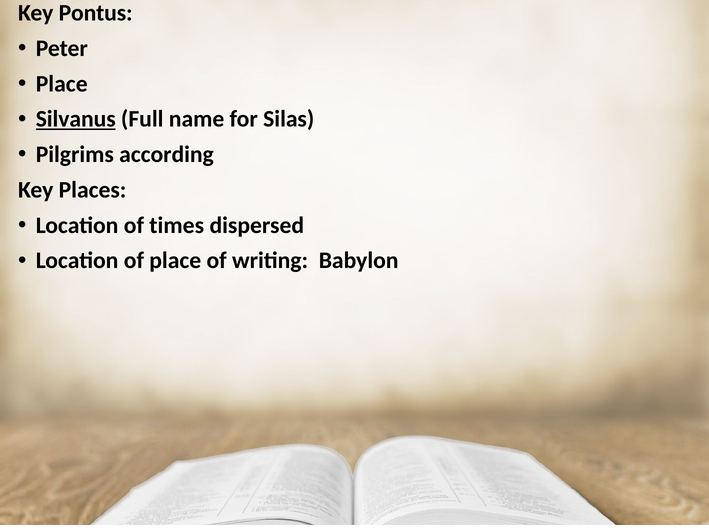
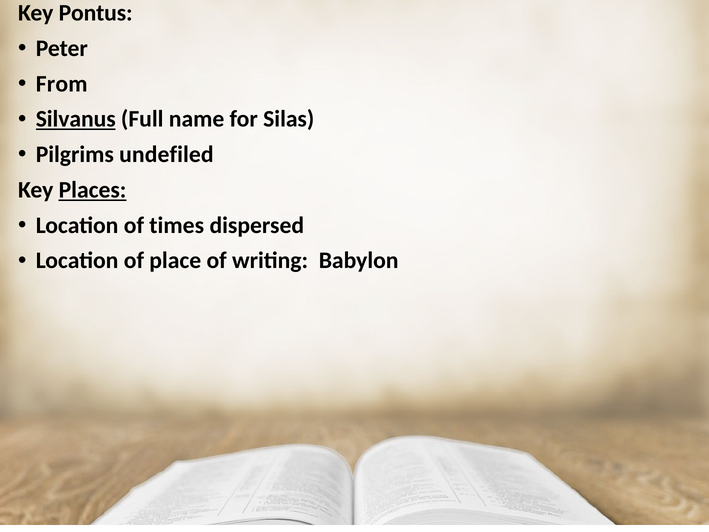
Place at (62, 84): Place -> From
according: according -> undefiled
Places underline: none -> present
